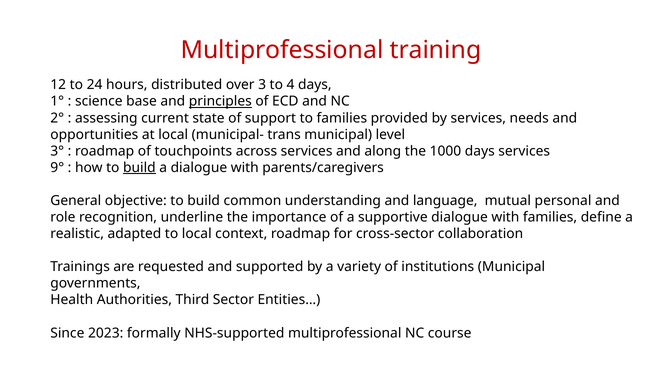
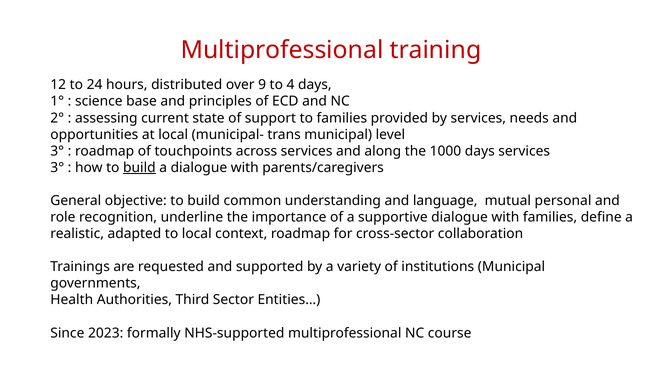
3: 3 -> 9
principles underline: present -> none
9° at (57, 168): 9° -> 3°
